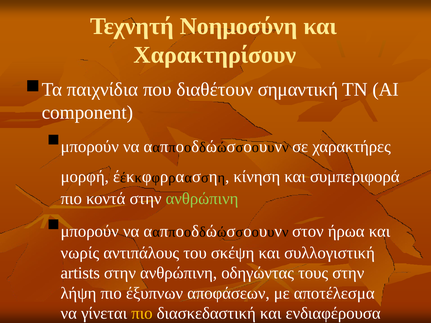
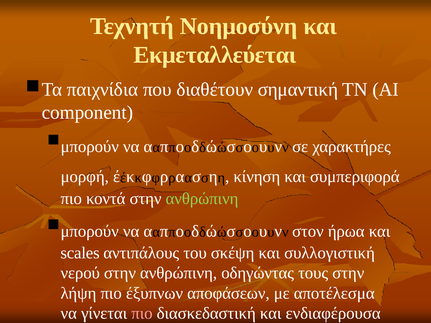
Χαρακτηρίσουν: Χαρακτηρίσουν -> Εκμεταλλεύεται
νωρίς: νωρίς -> scales
artists: artists -> νερού
πιο at (142, 314) colour: yellow -> pink
